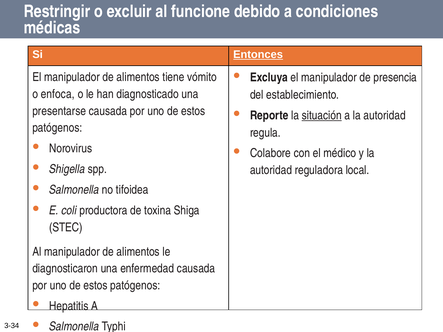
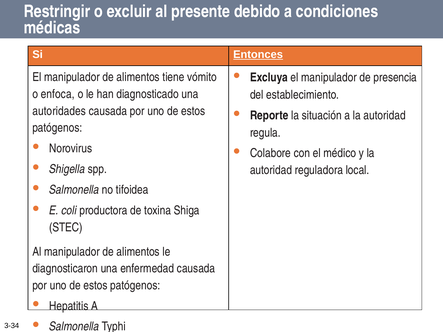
funcione: funcione -> presente
presentarse: presentarse -> autoridades
situación underline: present -> none
